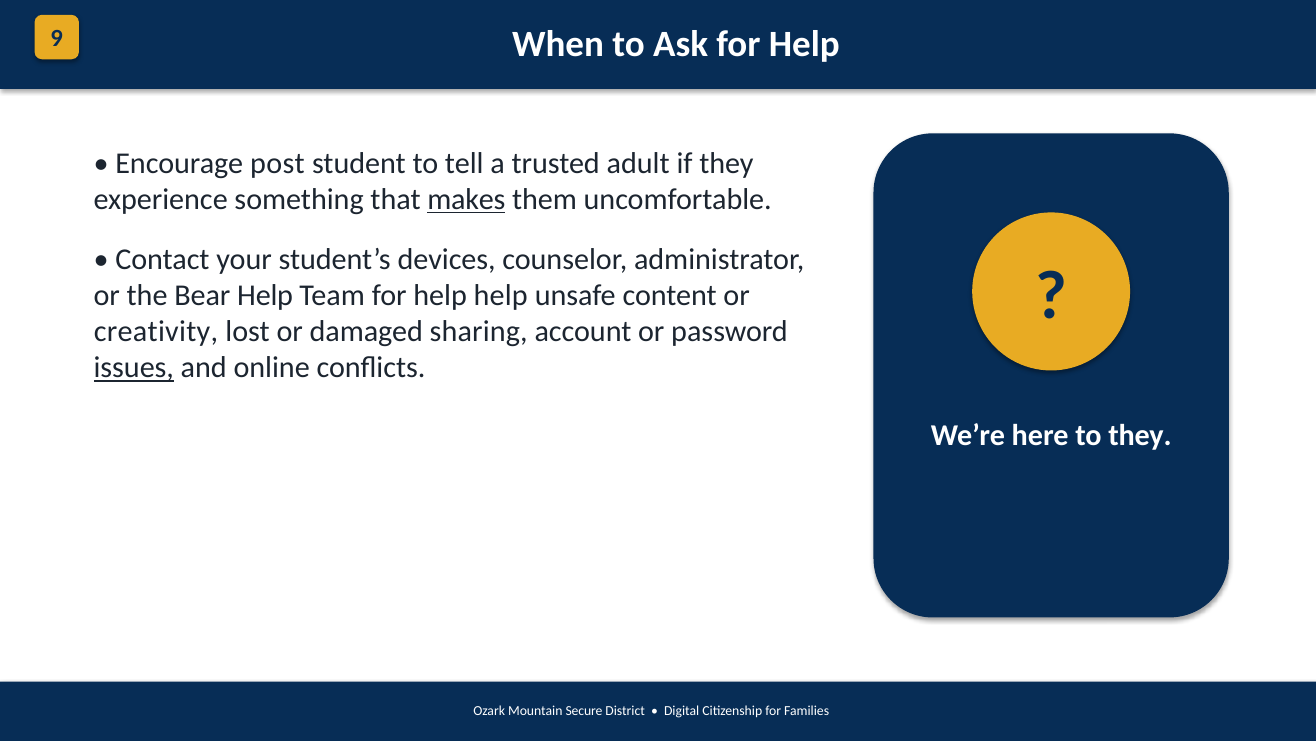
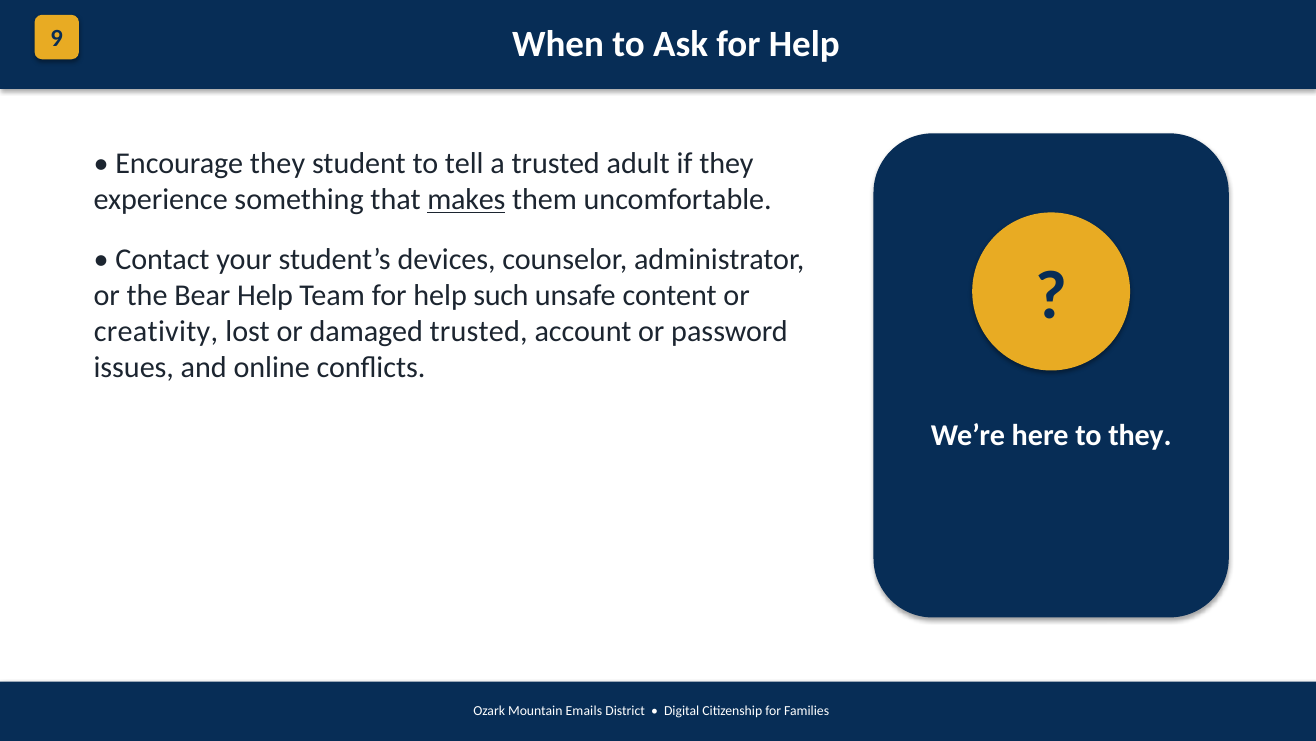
Encourage post: post -> they
help help: help -> such
damaged sharing: sharing -> trusted
issues underline: present -> none
Secure: Secure -> Emails
